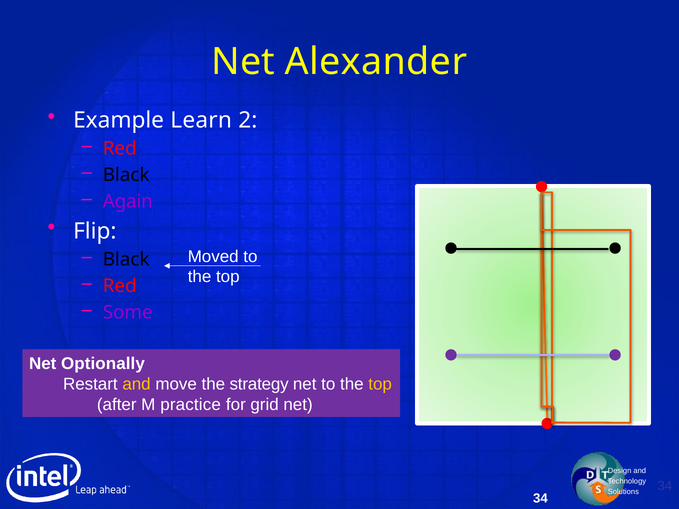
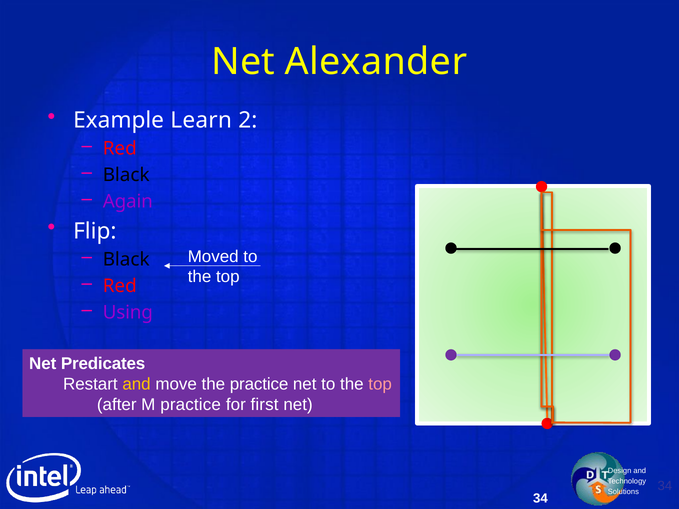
Some: Some -> Using
Optionally: Optionally -> Predicates
the strategy: strategy -> practice
top at (380, 384) colour: yellow -> pink
grid: grid -> first
